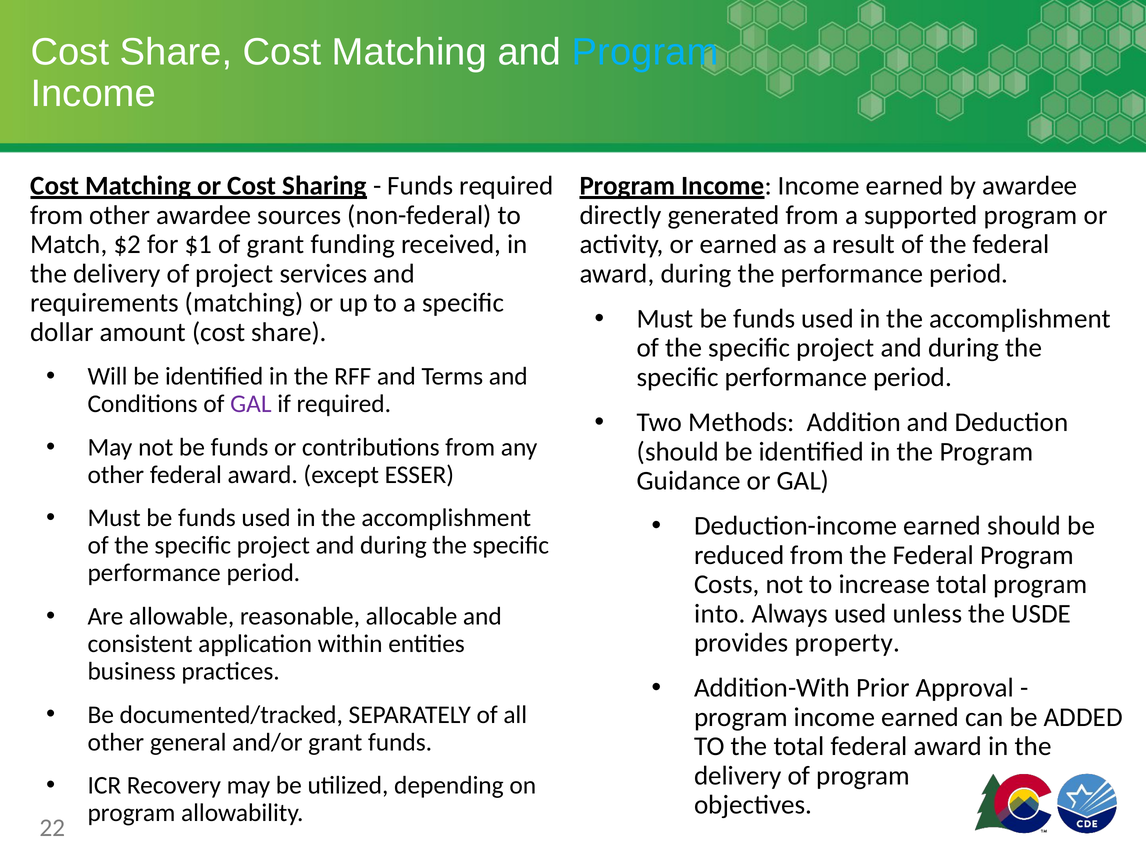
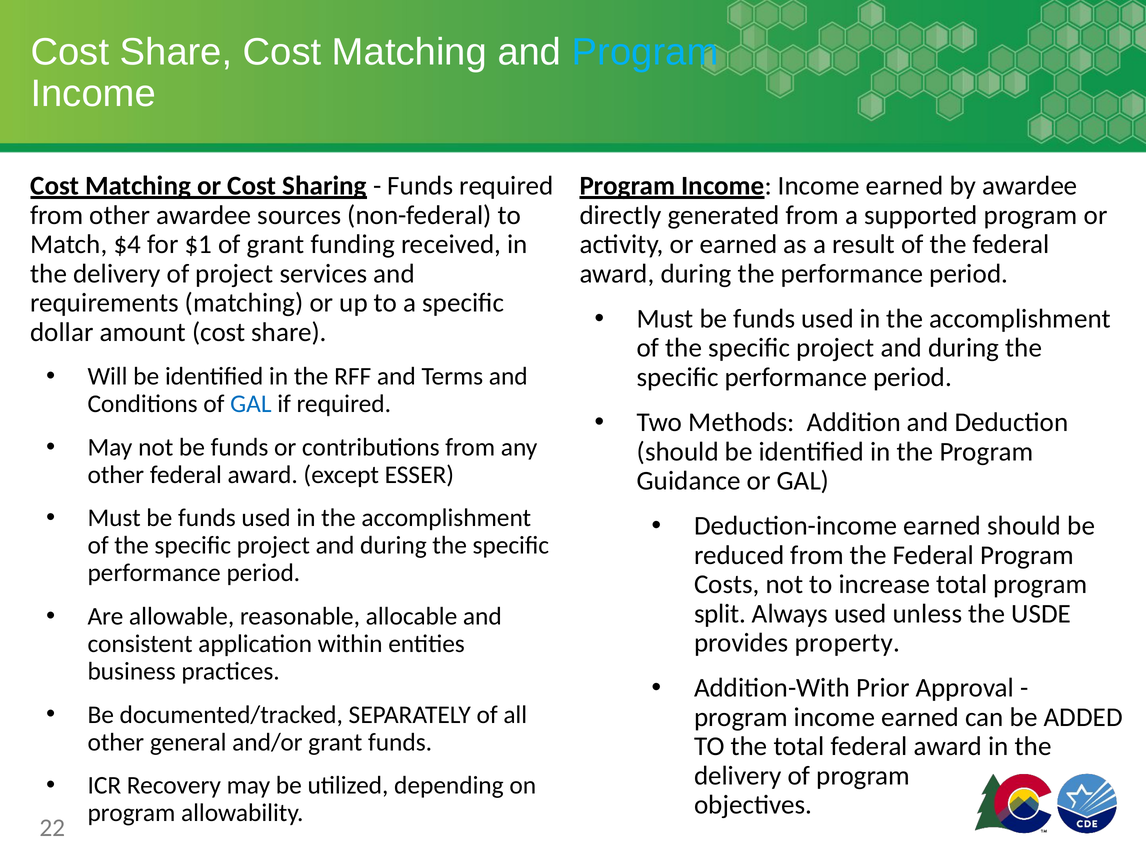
$2: $2 -> $4
GAL at (251, 404) colour: purple -> blue
into: into -> split
